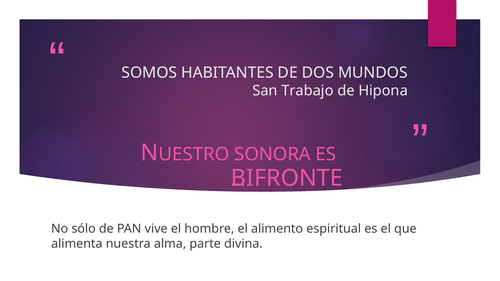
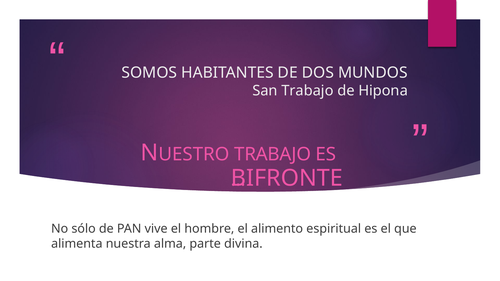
SONORA at (273, 154): SONORA -> TRABAJO
